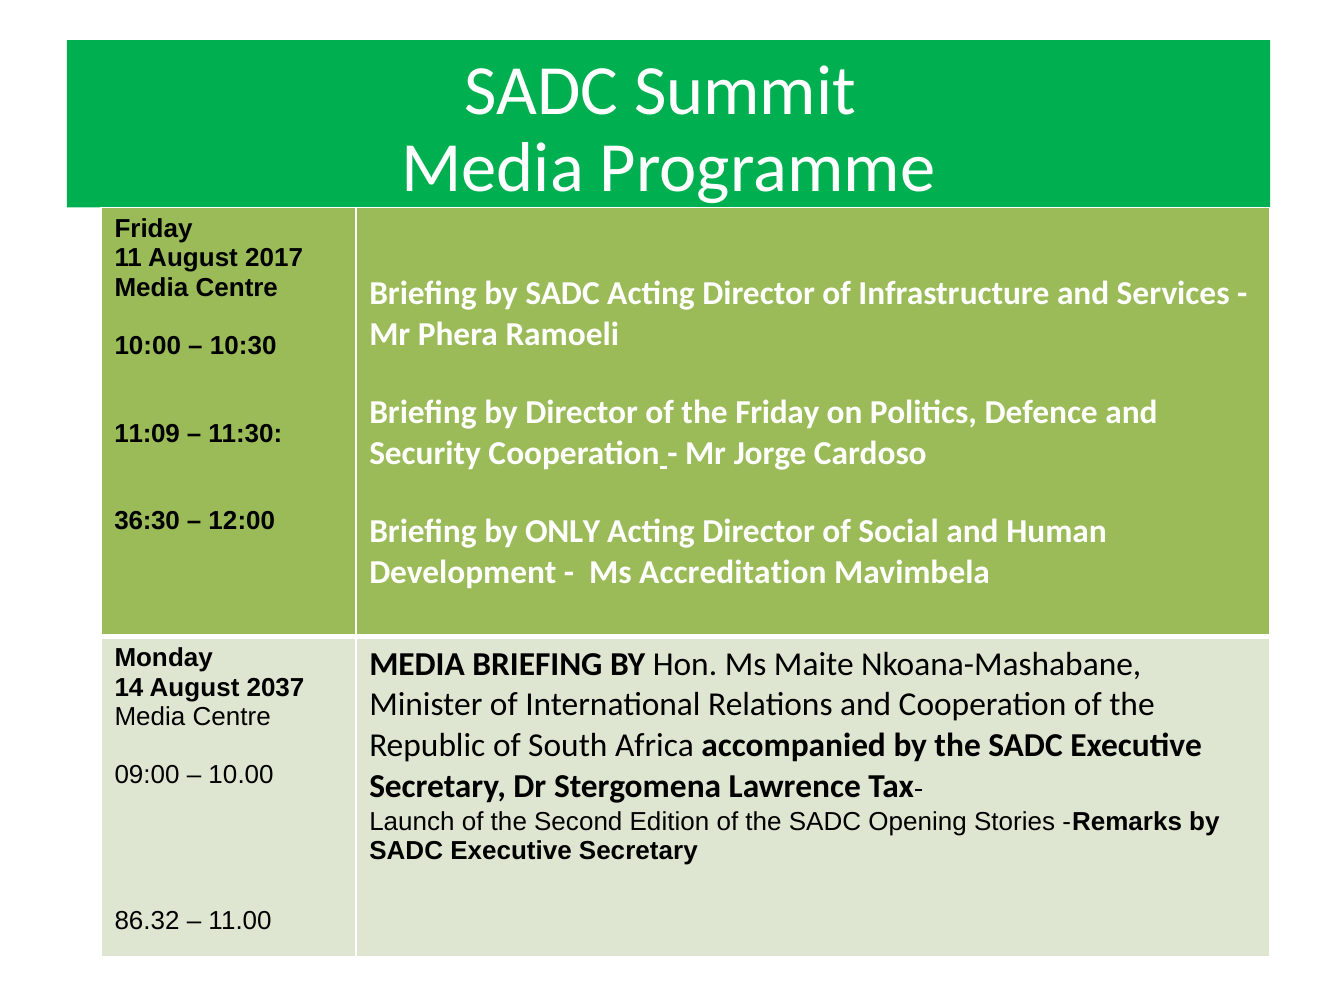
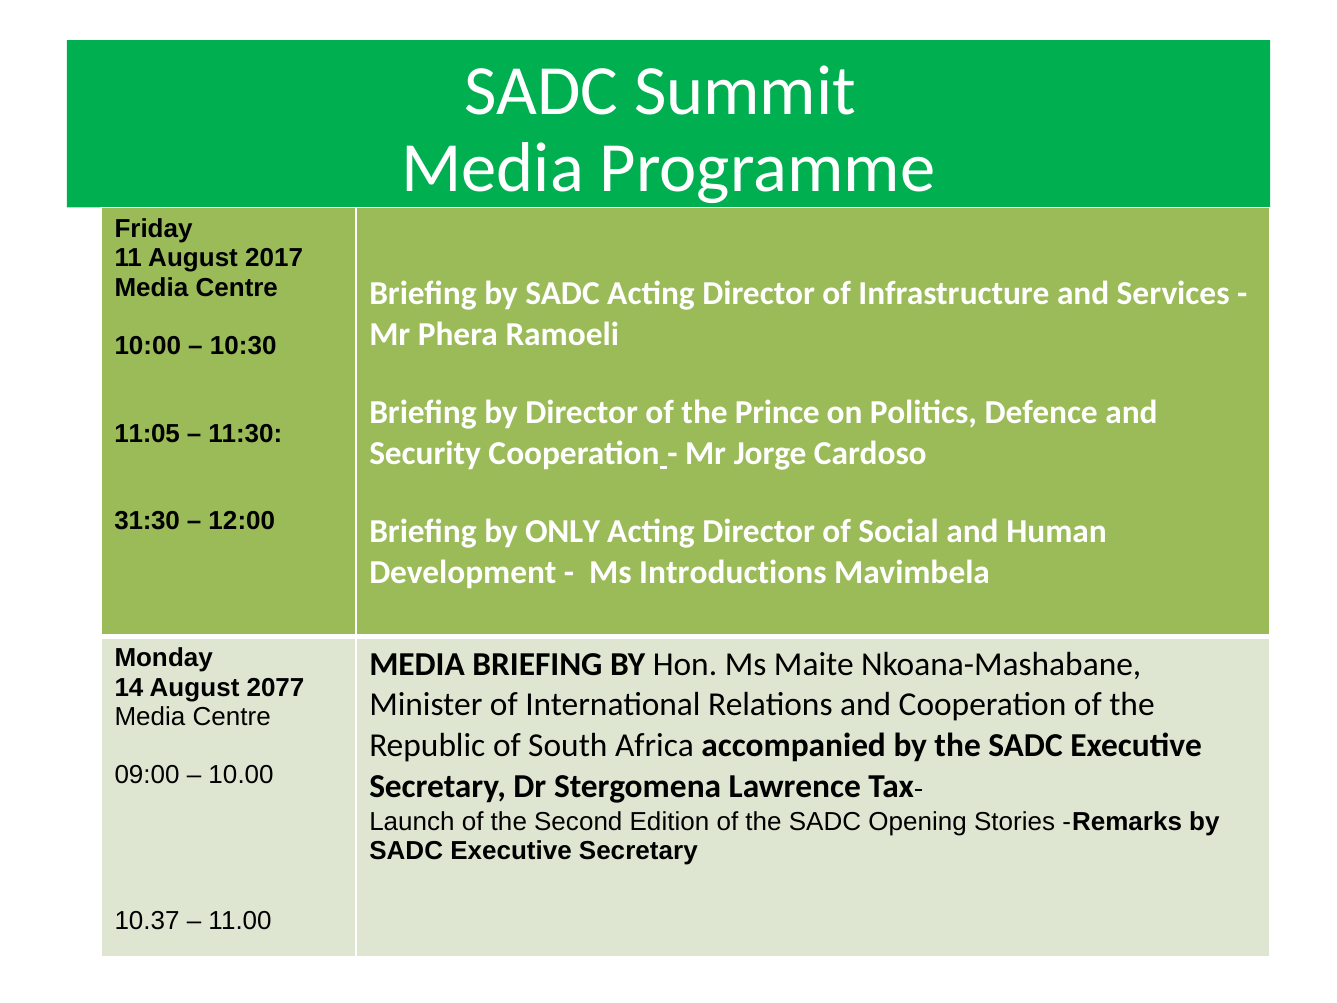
the Friday: Friday -> Prince
11:09: 11:09 -> 11:05
36:30: 36:30 -> 31:30
Accreditation: Accreditation -> Introductions
2037: 2037 -> 2077
86.32: 86.32 -> 10.37
